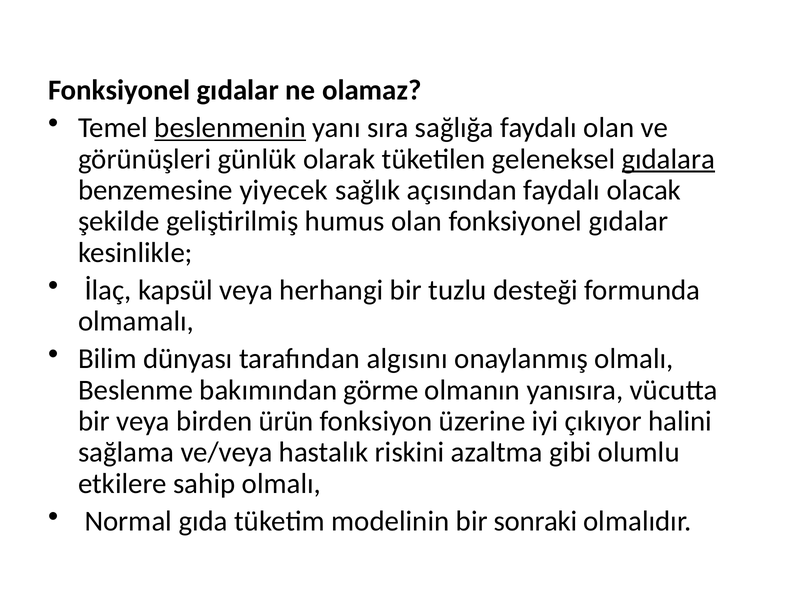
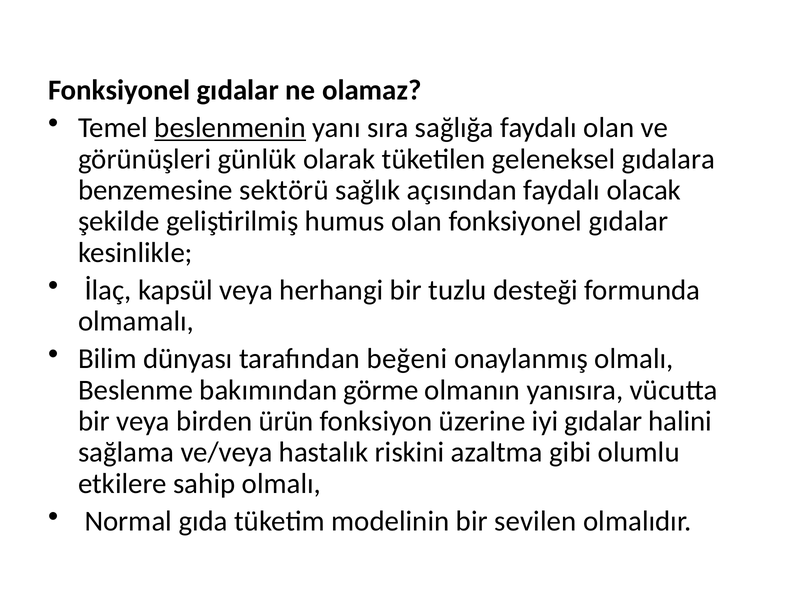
gıdalara underline: present -> none
yiyecek: yiyecek -> sektörü
algısını: algısını -> beğeni
iyi çıkıyor: çıkıyor -> gıdalar
sonraki: sonraki -> sevilen
